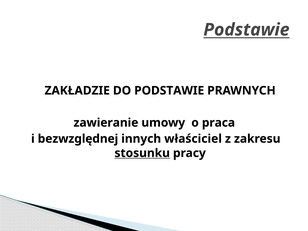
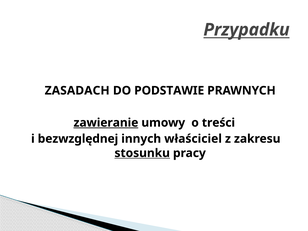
Podstawie at (246, 30): Podstawie -> Przypadku
ZAKŁADZIE: ZAKŁADZIE -> ZASADACH
zawieranie underline: none -> present
praca: praca -> treści
